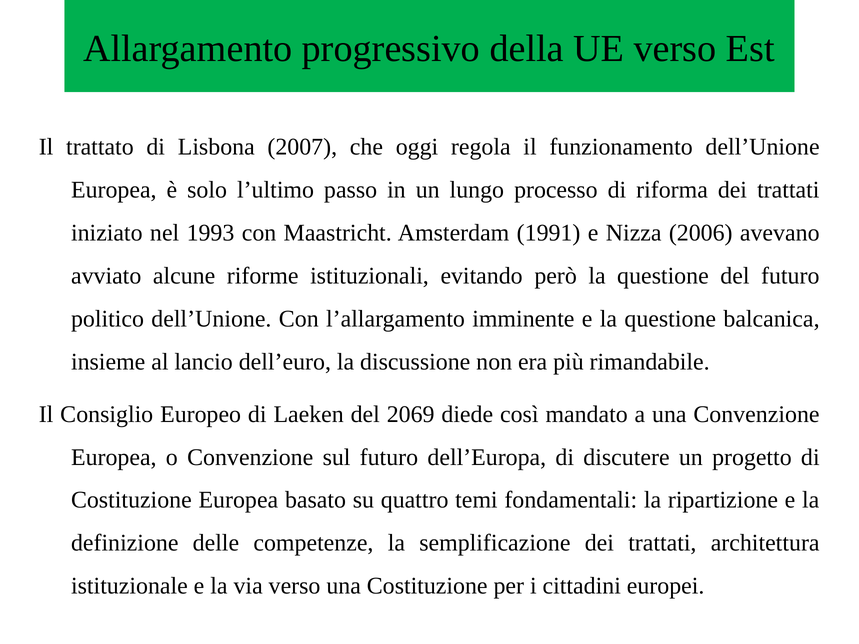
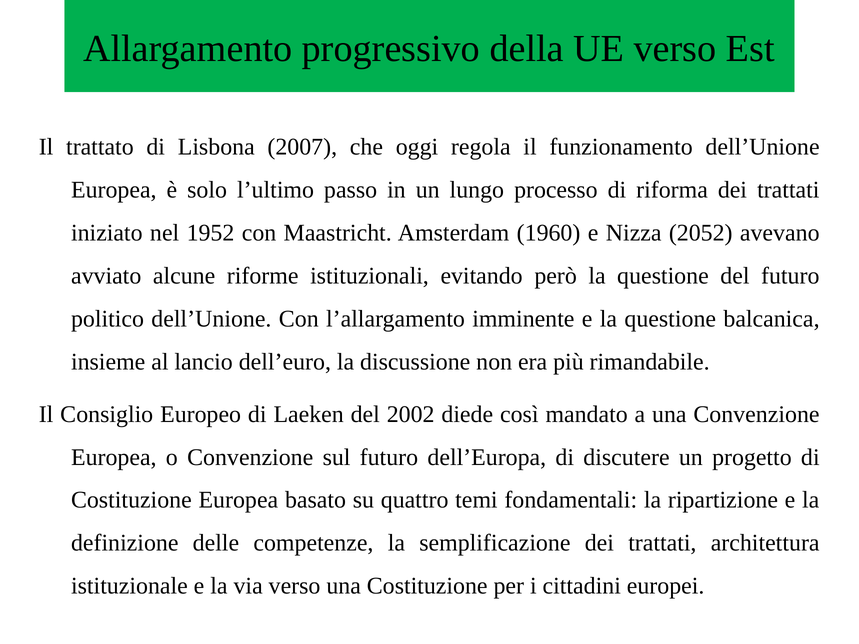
1993: 1993 -> 1952
1991: 1991 -> 1960
2006: 2006 -> 2052
2069: 2069 -> 2002
